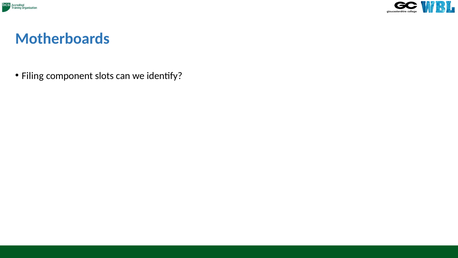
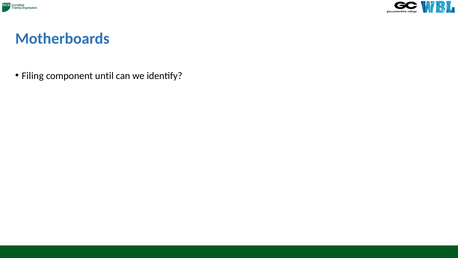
slots: slots -> until
